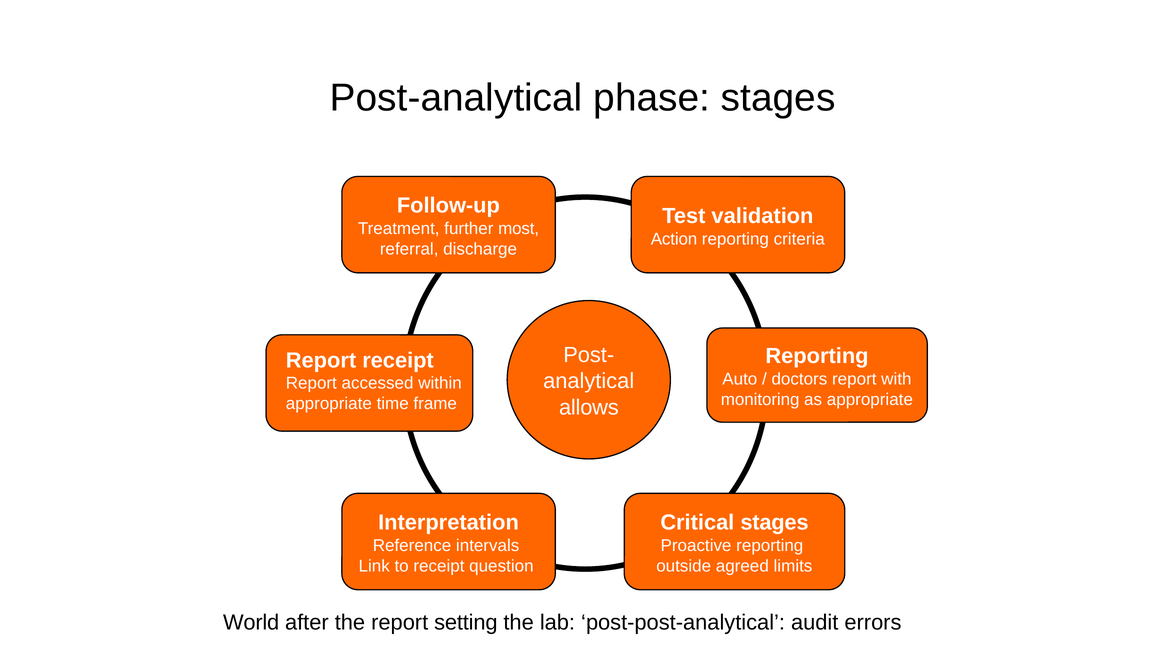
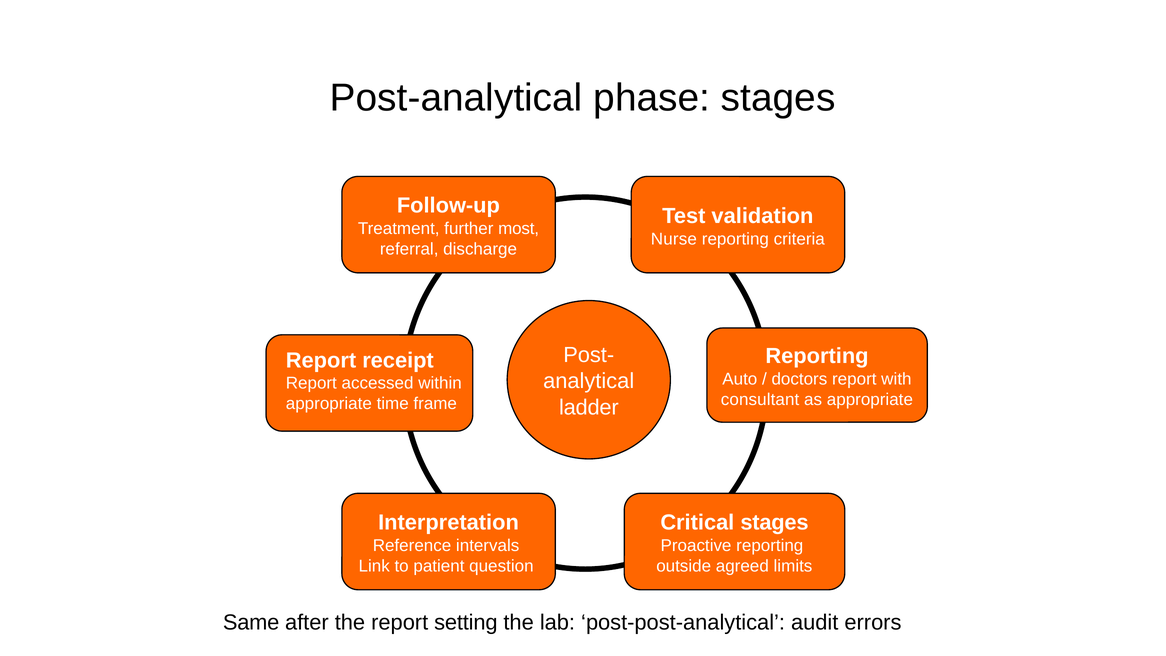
Action: Action -> Nurse
monitoring: monitoring -> consultant
allows: allows -> ladder
to receipt: receipt -> patient
World: World -> Same
